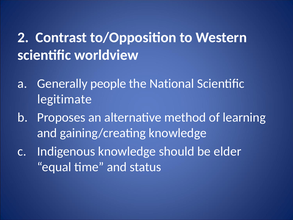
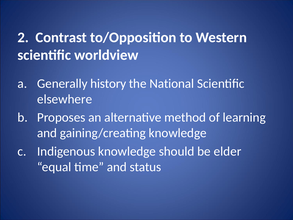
people: people -> history
legitimate: legitimate -> elsewhere
